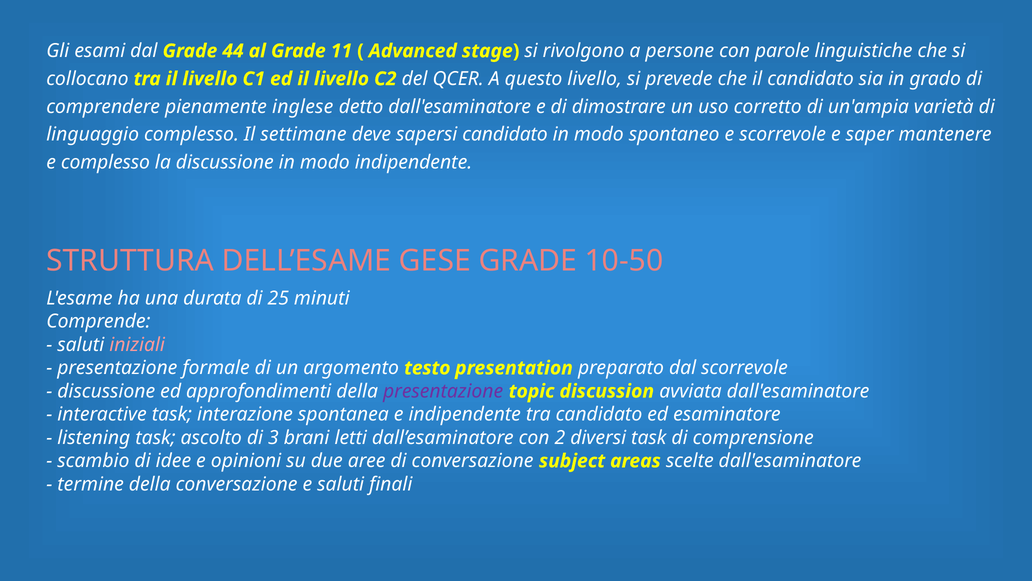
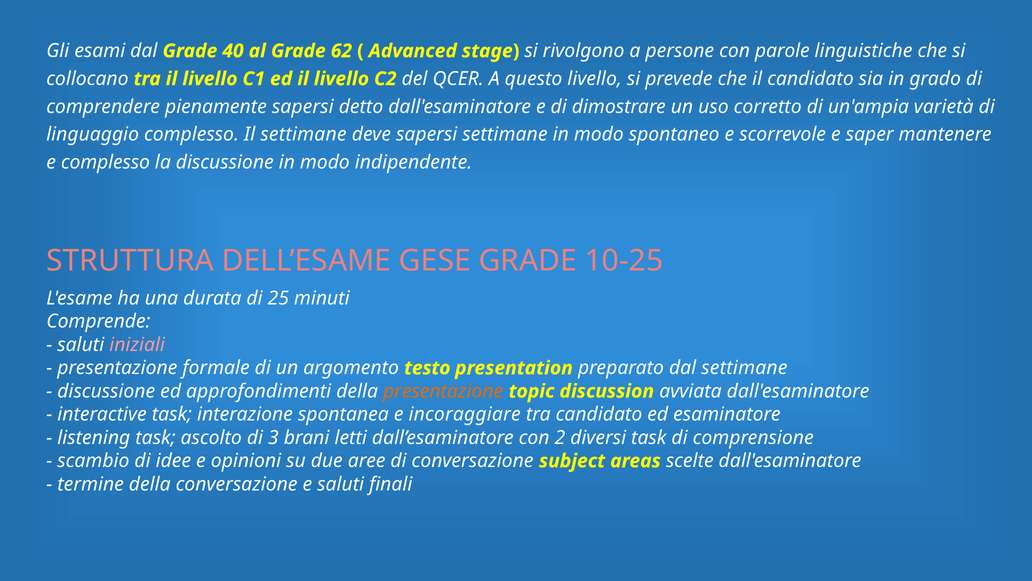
44: 44 -> 40
11: 11 -> 62
pienamente inglese: inglese -> sapersi
sapersi candidato: candidato -> settimane
10-50: 10-50 -> 10-25
dal scorrevole: scorrevole -> settimane
presentazione at (443, 391) colour: purple -> orange
e indipendente: indipendente -> incoraggiare
